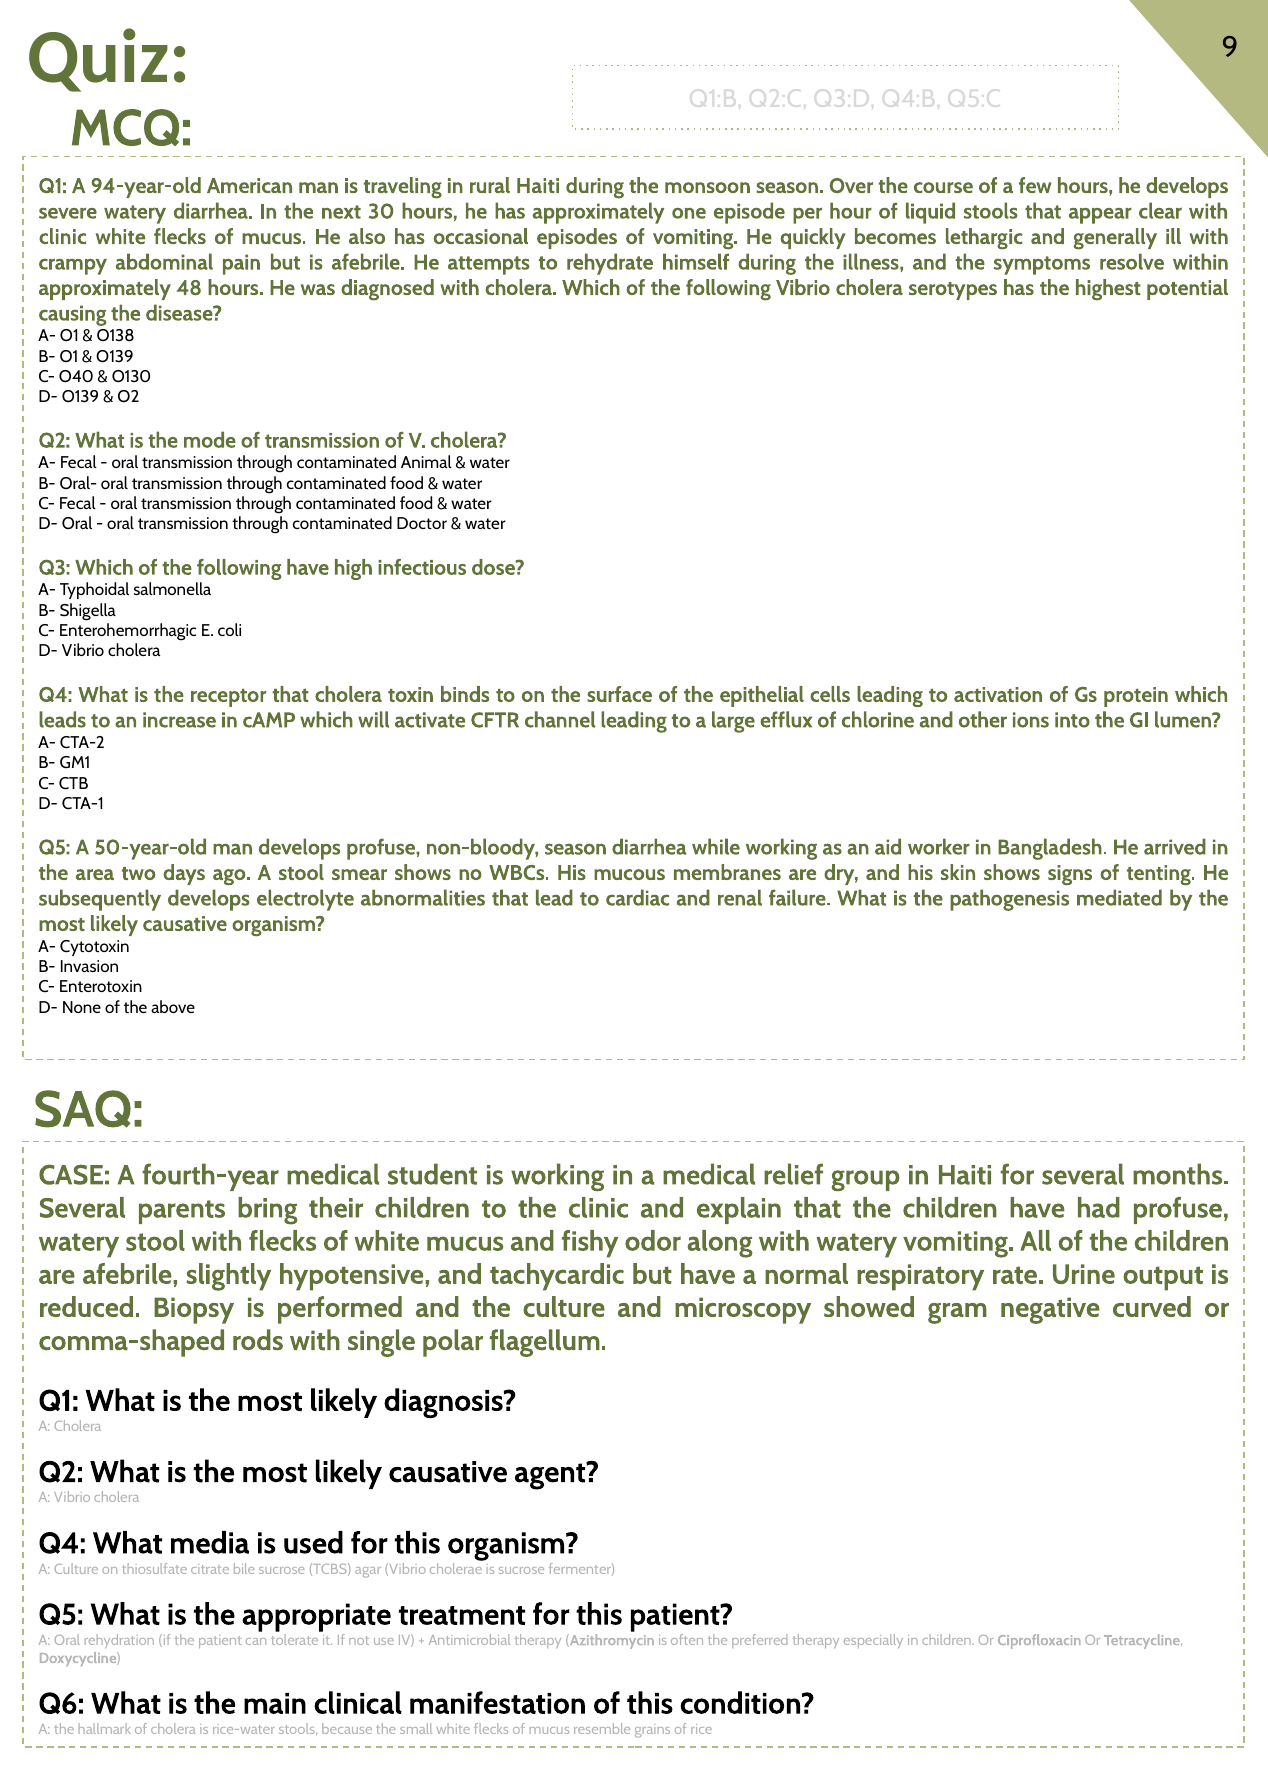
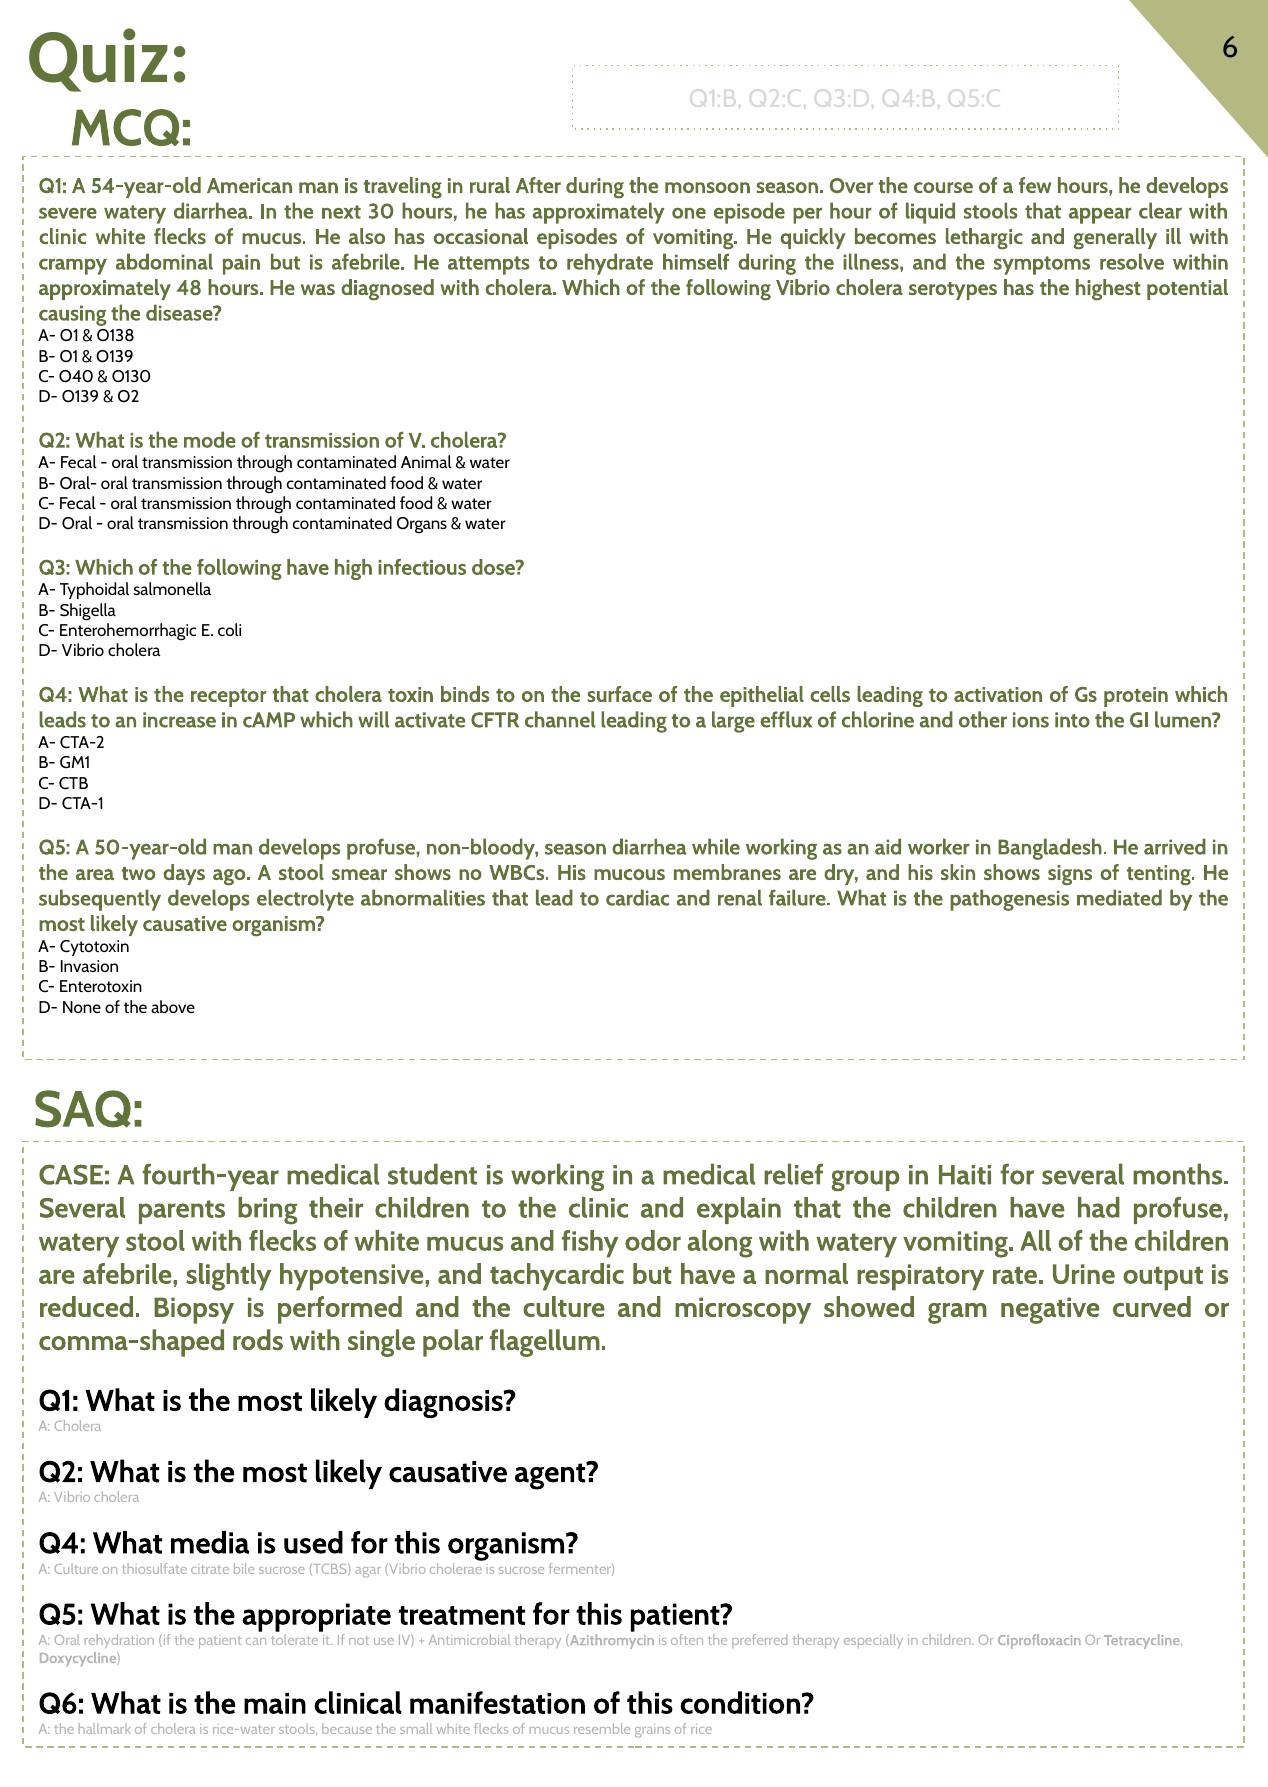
9: 9 -> 6
94-year-old: 94-year-old -> 54-year-old
rural Haiti: Haiti -> After
Doctor: Doctor -> Organs
